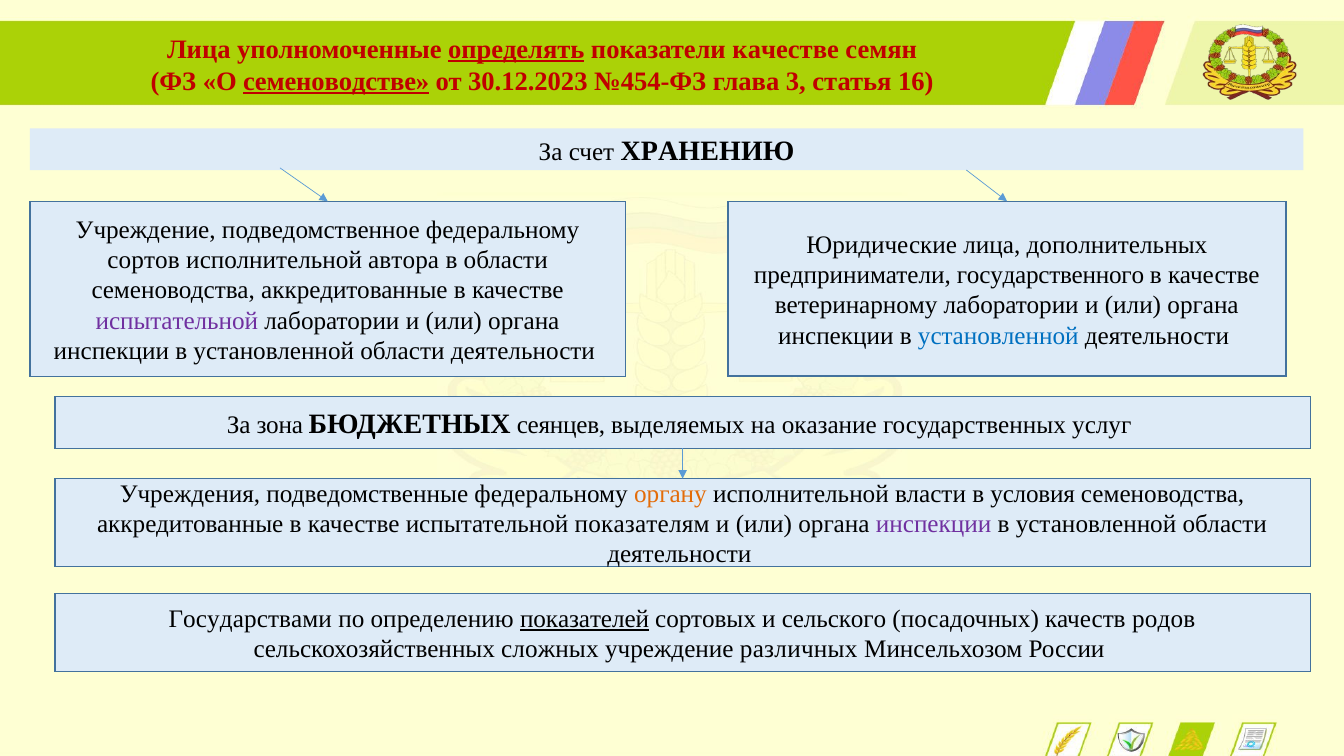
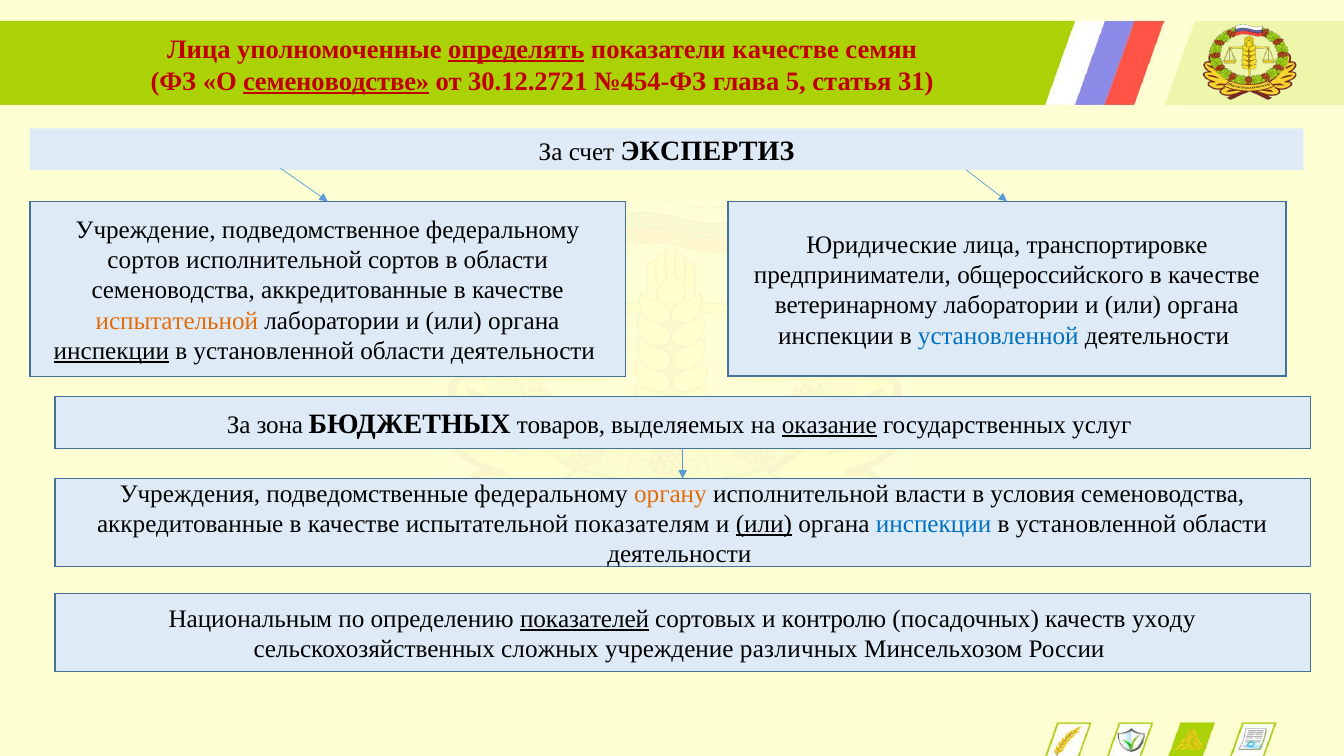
30.12.2023: 30.12.2023 -> 30.12.2721
3: 3 -> 5
16: 16 -> 31
ХРАНЕНИЮ: ХРАНЕНИЮ -> ЭКСПЕРТИЗ
дополнительных: дополнительных -> транспортировке
исполнительной автора: автора -> сортов
государственного: государственного -> общероссийского
испытательной at (177, 321) colour: purple -> orange
инспекции at (111, 351) underline: none -> present
сеянцев: сеянцев -> товаров
оказание underline: none -> present
или at (764, 524) underline: none -> present
инспекции at (934, 524) colour: purple -> blue
Государствами: Государствами -> Национальным
сельского: сельского -> контролю
родов: родов -> уходу
